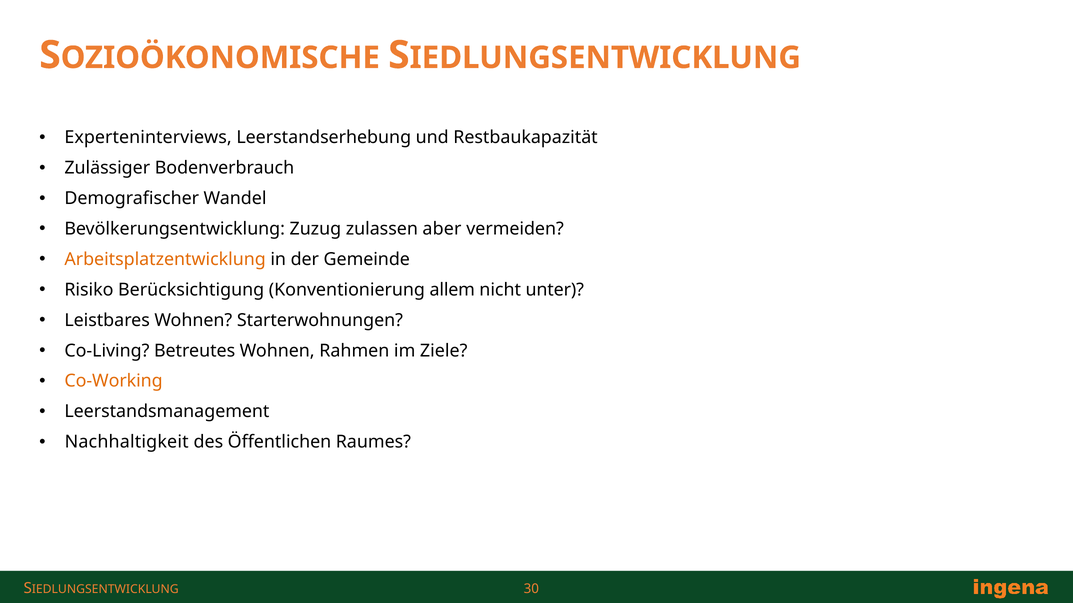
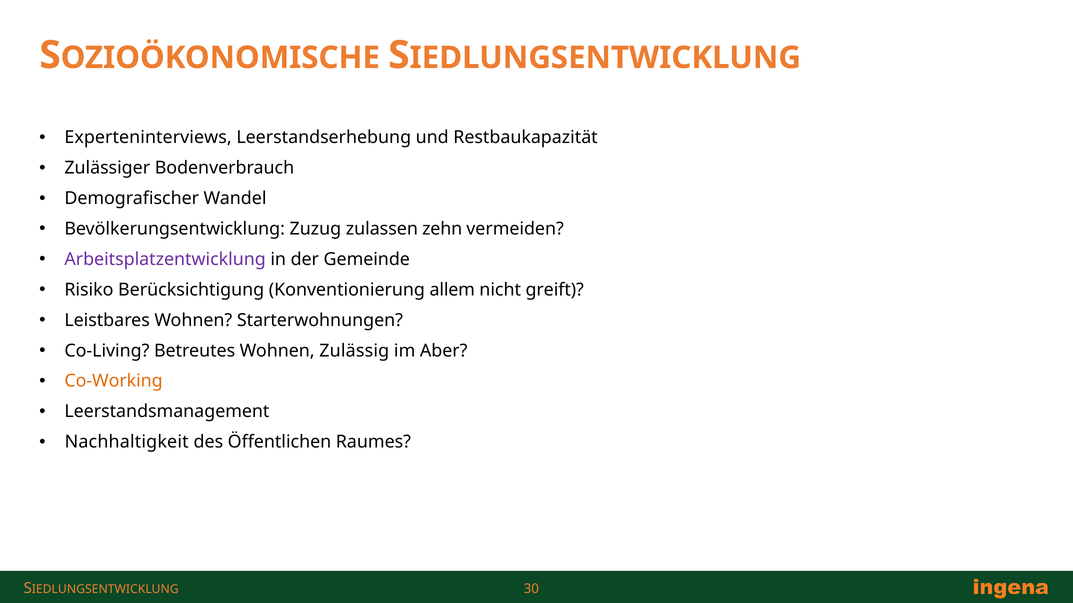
aber: aber -> zehn
Arbeitsplatzentwicklung colour: orange -> purple
unter: unter -> greift
Rahmen: Rahmen -> Zulässig
Ziele: Ziele -> Aber
